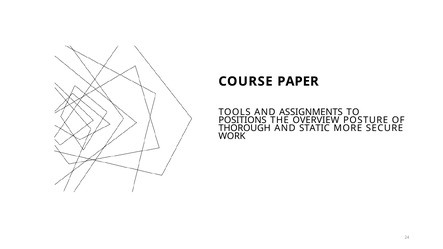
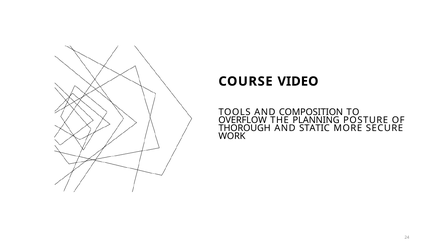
PAPER: PAPER -> VIDEO
ASSIGNMENTS: ASSIGNMENTS -> COMPOSITION
POSITIONS: POSITIONS -> OVERFLOW
OVERVIEW: OVERVIEW -> PLANNING
